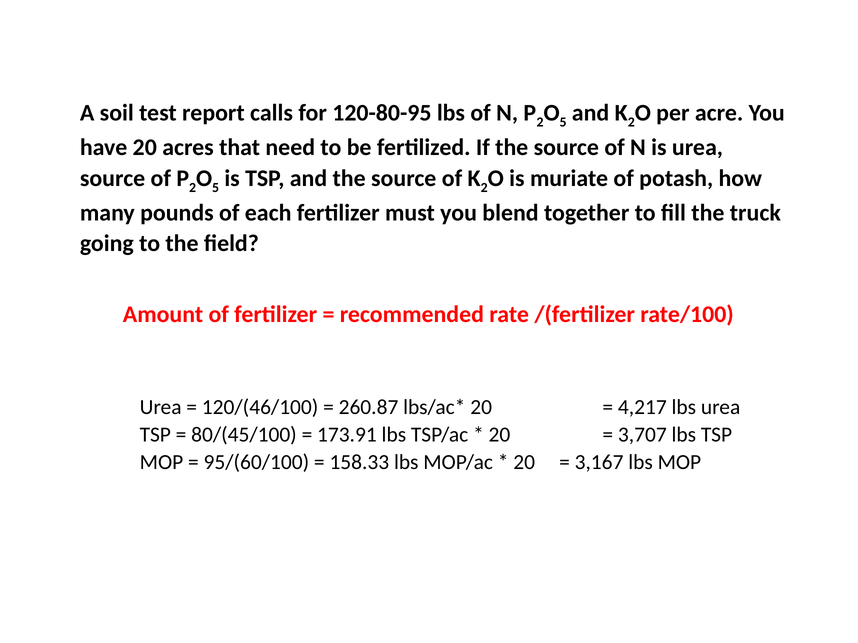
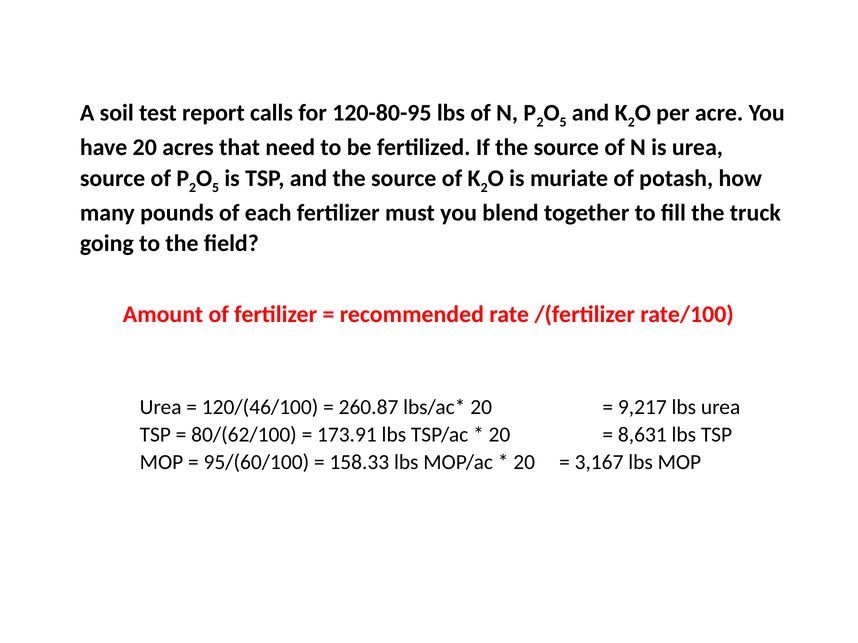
4,217: 4,217 -> 9,217
80/(45/100: 80/(45/100 -> 80/(62/100
3,707: 3,707 -> 8,631
